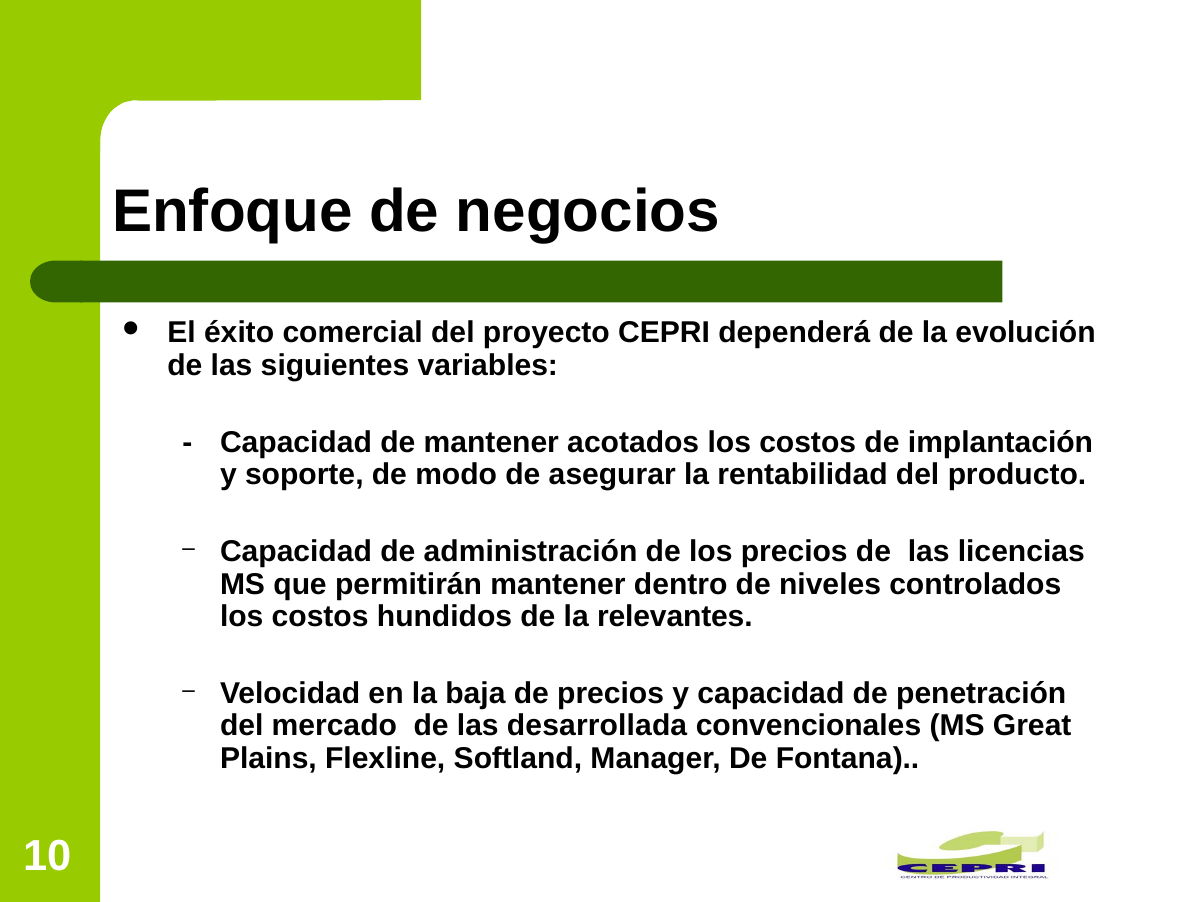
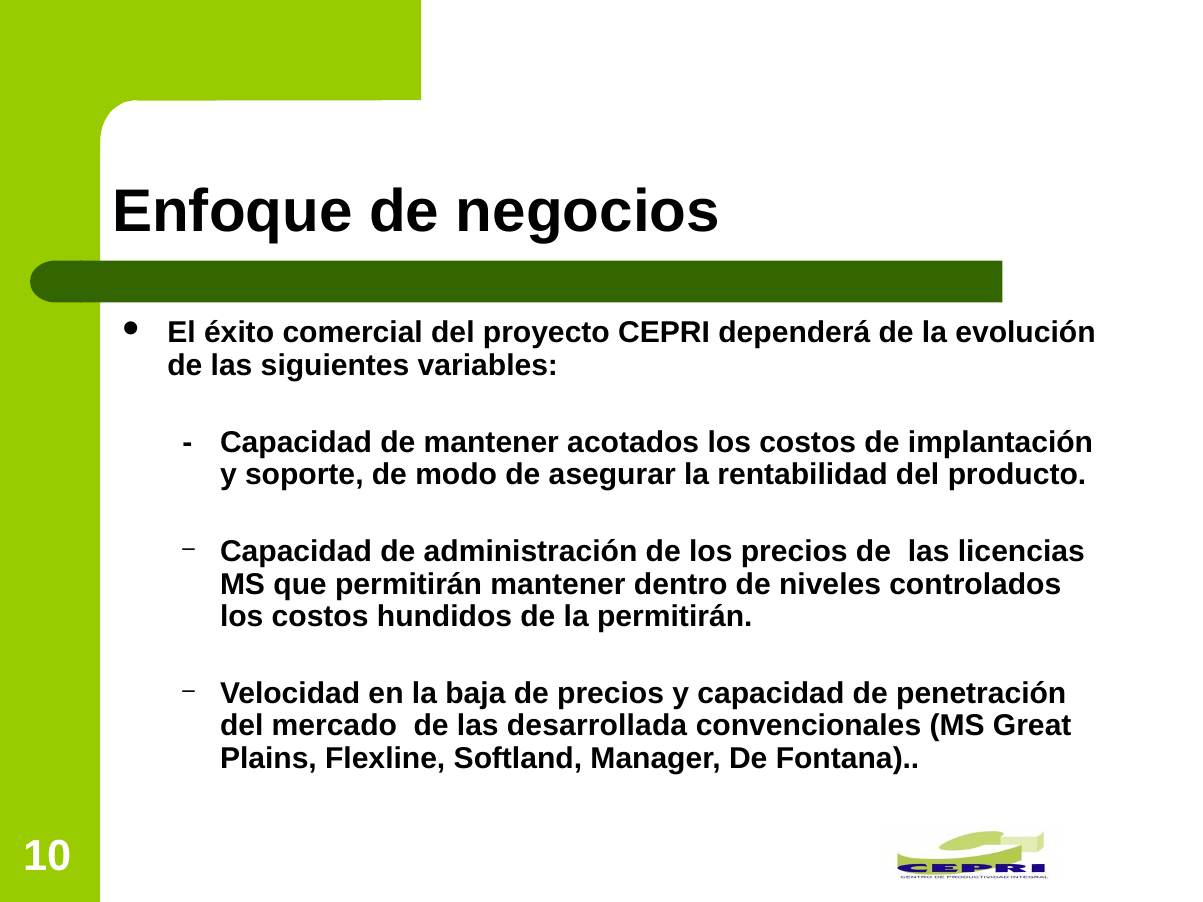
la relevantes: relevantes -> permitirán
